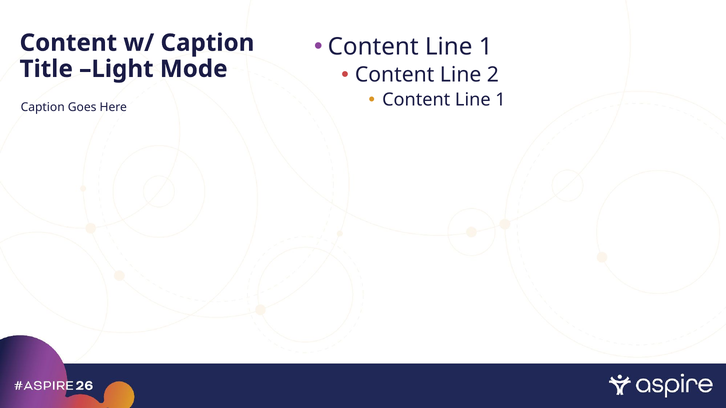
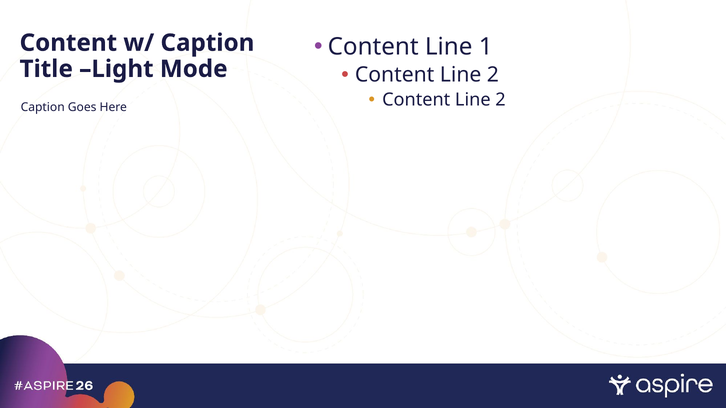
1 at (501, 100): 1 -> 2
